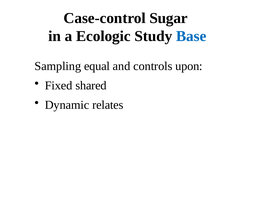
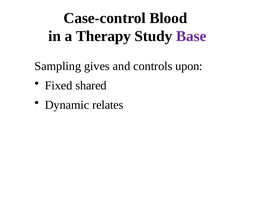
Sugar: Sugar -> Blood
Ecologic: Ecologic -> Therapy
Base colour: blue -> purple
equal: equal -> gives
